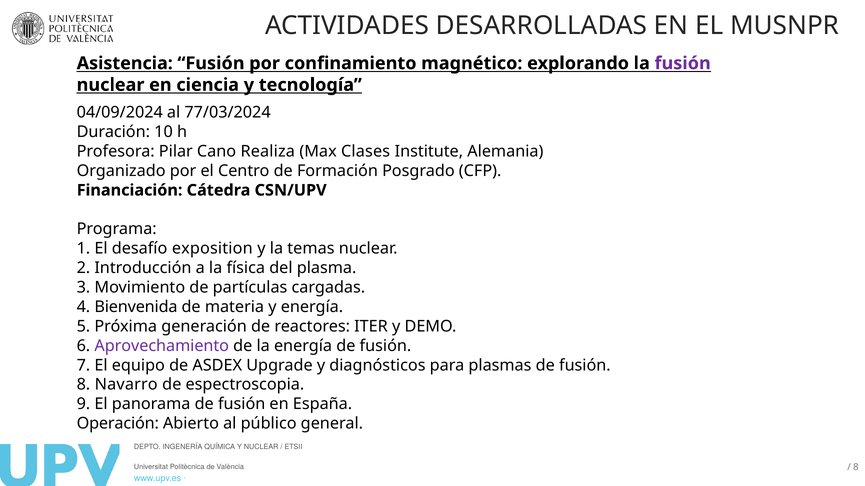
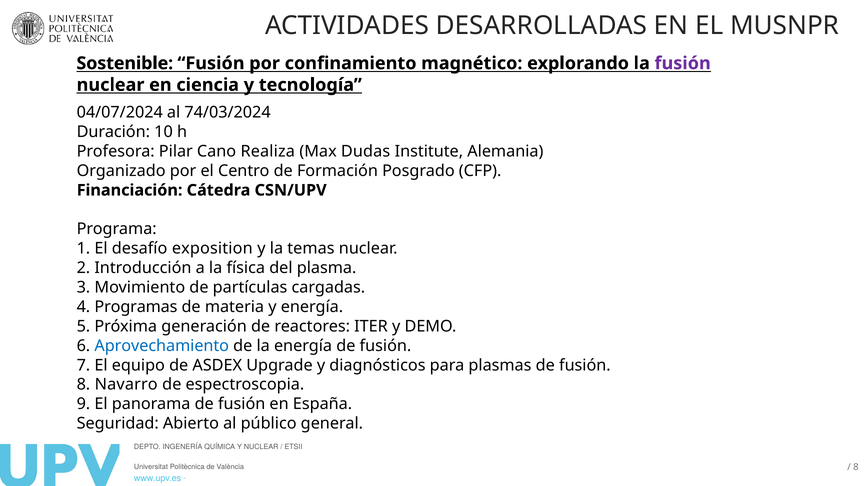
Asistencia: Asistencia -> Sostenible
04/09/2024: 04/09/2024 -> 04/07/2024
77/03/2024: 77/03/2024 -> 74/03/2024
Clases: Clases -> Dudas
Bienvenida: Bienvenida -> Programas
Aprovechamiento colour: purple -> blue
Operación: Operación -> Seguridad
